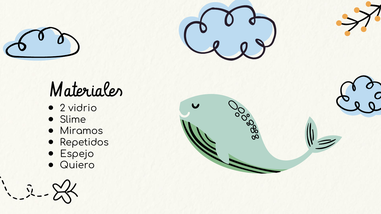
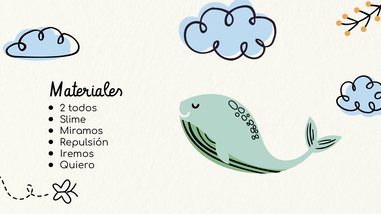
vidrio: vidrio -> todos
Repetidos: Repetidos -> Repulsión
Espejo: Espejo -> Iremos
